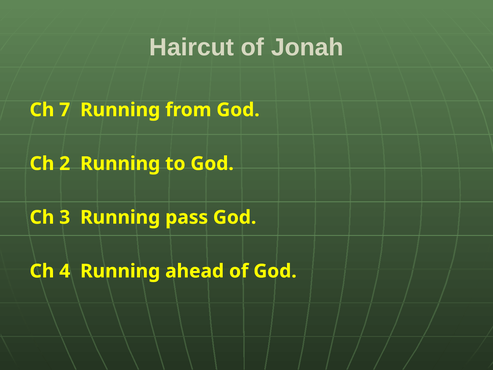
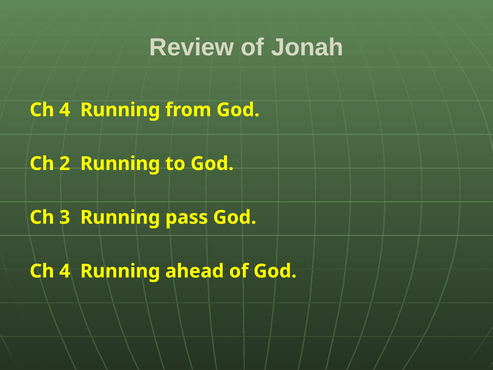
Haircut: Haircut -> Review
7 at (65, 110): 7 -> 4
